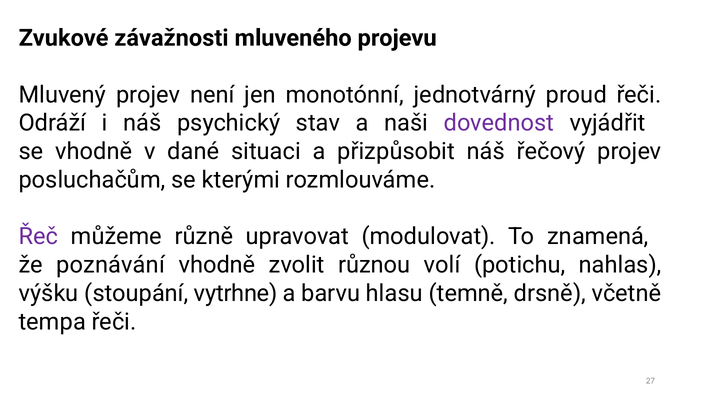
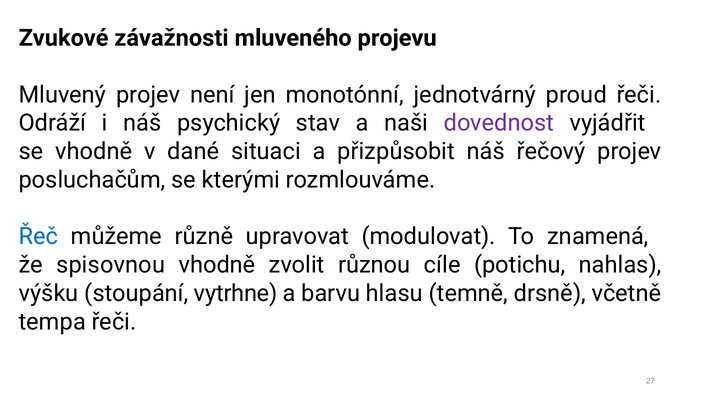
Řeč colour: purple -> blue
poznávání: poznávání -> spisovnou
volí: volí -> cíle
